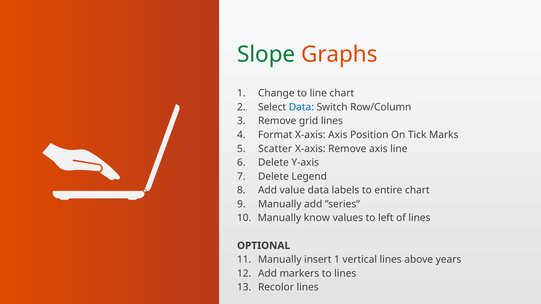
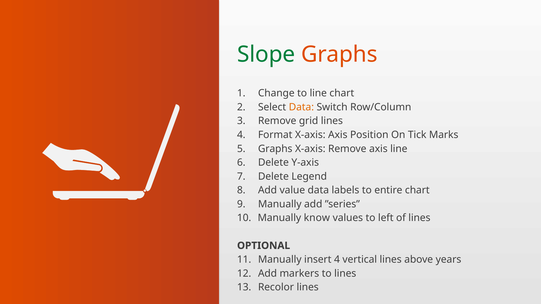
Data at (301, 107) colour: blue -> orange
Scatter at (275, 149): Scatter -> Graphs
insert 1: 1 -> 4
